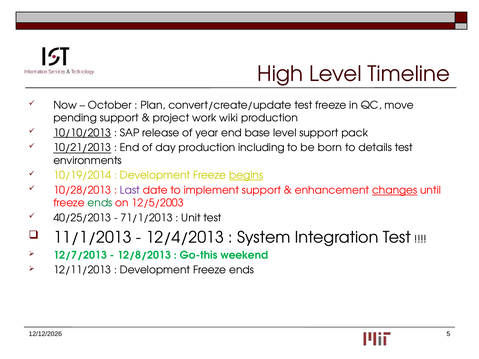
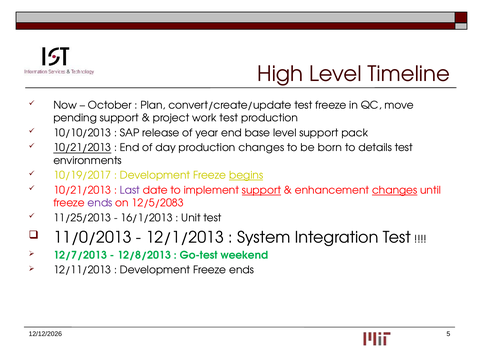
work wiki: wiki -> test
10/10/2013 underline: present -> none
production including: including -> changes
10/19/2014: 10/19/2014 -> 10/19/2017
10/28/2013 at (82, 190): 10/28/2013 -> 10/21/2013
support at (262, 190) underline: none -> present
ends at (100, 203) colour: green -> purple
12/5/2003: 12/5/2003 -> 12/5/2083
40/25/2013: 40/25/2013 -> 11/25/2013
71/1/2013: 71/1/2013 -> 16/1/2013
11/1/2013: 11/1/2013 -> 11/0/2013
12/4/2013: 12/4/2013 -> 12/1/2013
Go-this: Go-this -> Go-test
